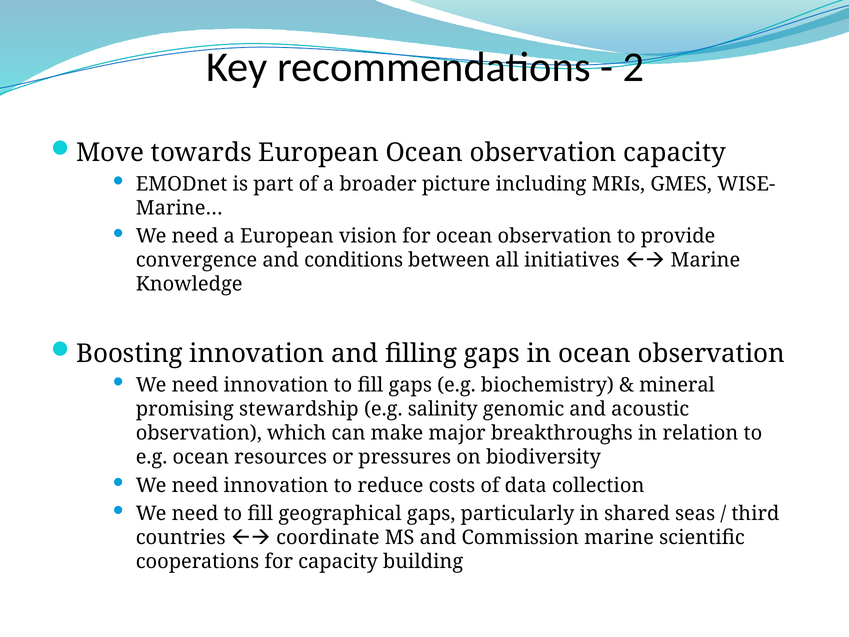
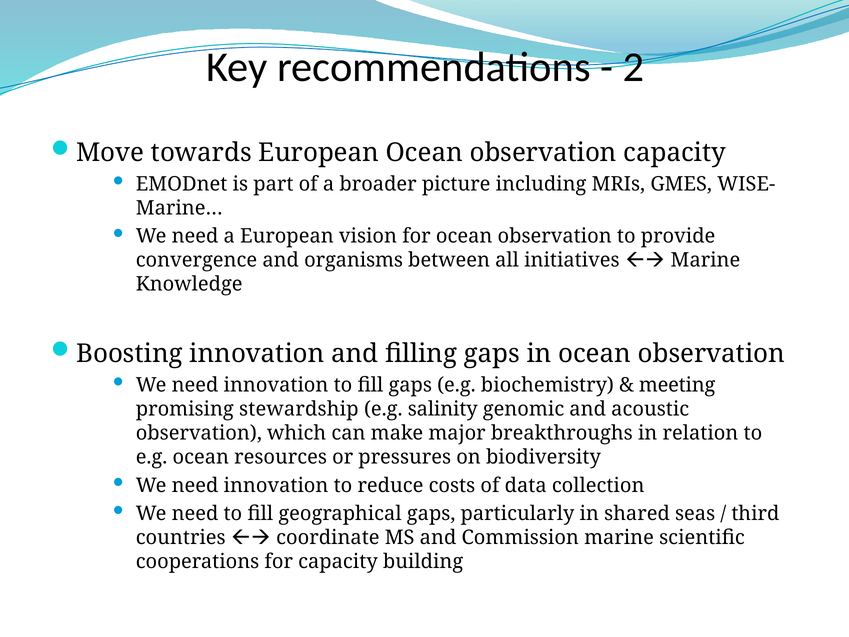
conditions: conditions -> organisms
mineral: mineral -> meeting
